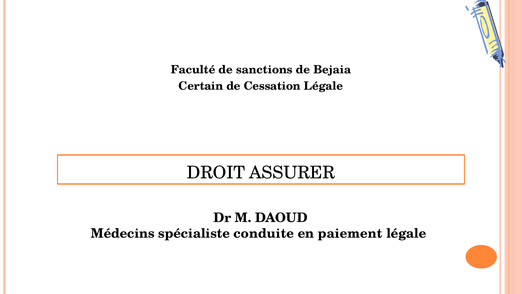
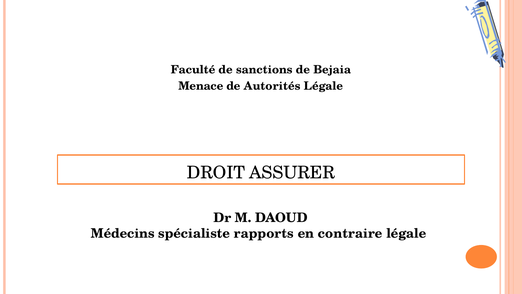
Certain: Certain -> Menace
Cessation: Cessation -> Autorités
conduite: conduite -> rapports
paiement: paiement -> contraire
